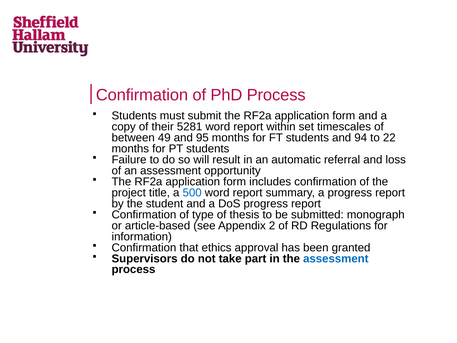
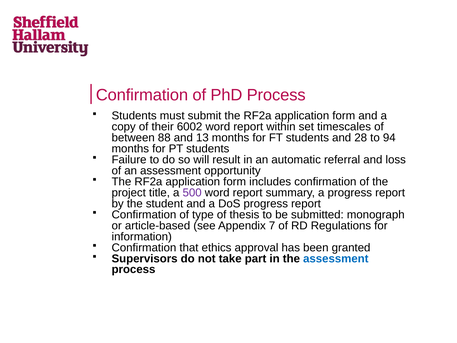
5281: 5281 -> 6002
49: 49 -> 88
95: 95 -> 13
94: 94 -> 28
22: 22 -> 94
500 colour: blue -> purple
2: 2 -> 7
